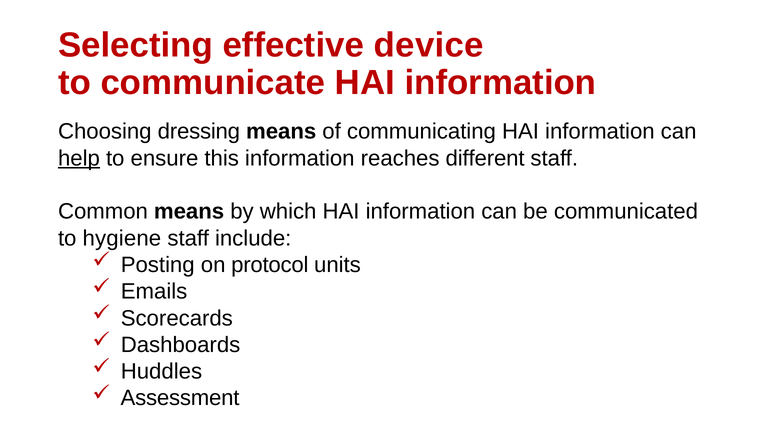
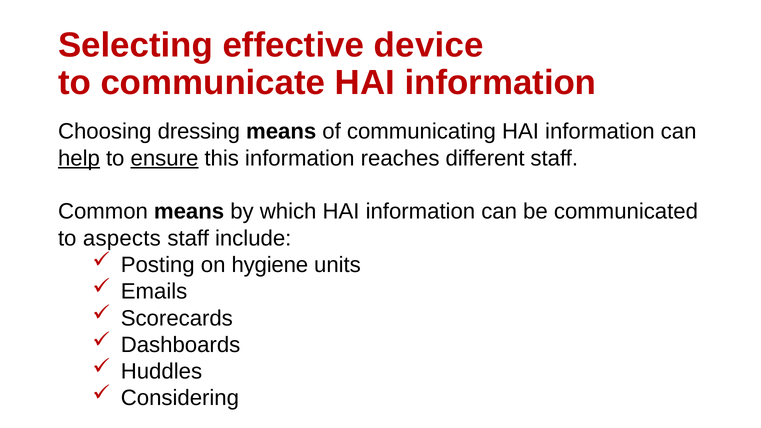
ensure underline: none -> present
hygiene: hygiene -> aspects
protocol: protocol -> hygiene
Assessment: Assessment -> Considering
